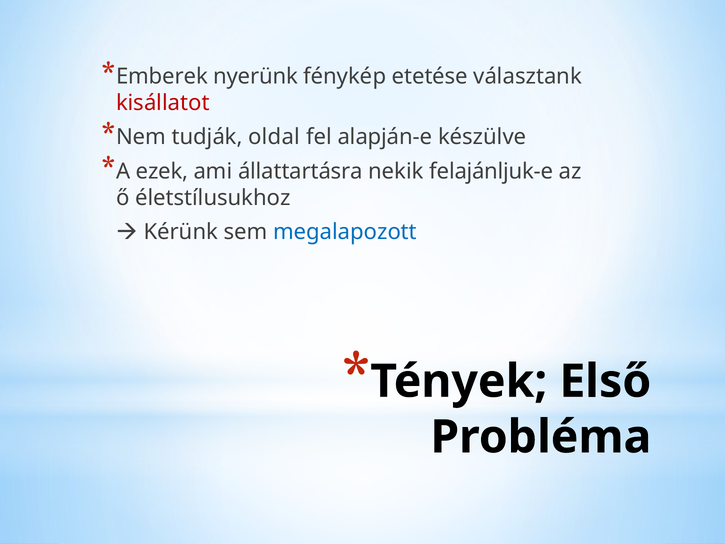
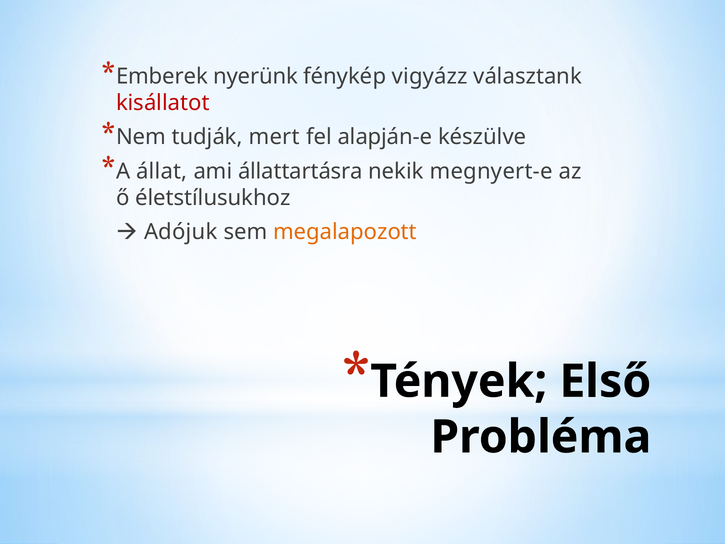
etetése: etetése -> vigyázz
oldal: oldal -> mert
ezek: ezek -> állat
felajánljuk-e: felajánljuk-e -> megnyert-e
Kérünk: Kérünk -> Adójuk
megalapozott colour: blue -> orange
